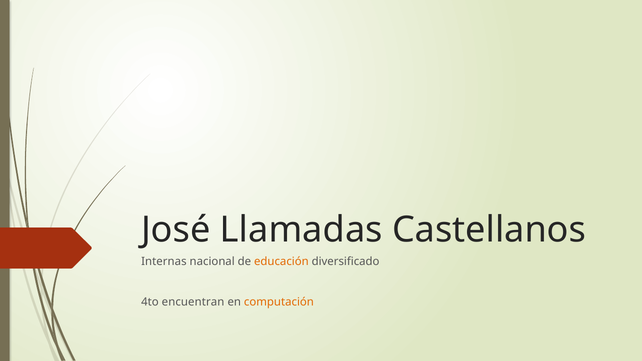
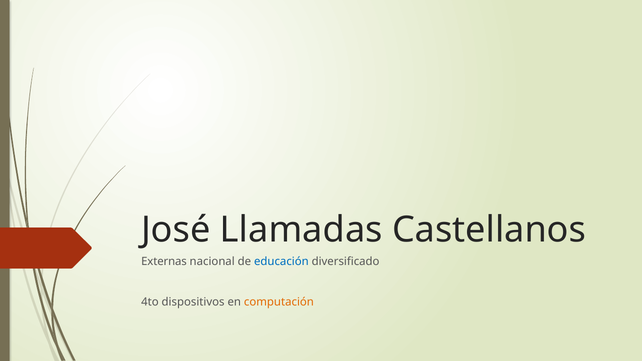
Internas: Internas -> Externas
educación colour: orange -> blue
encuentran: encuentran -> dispositivos
